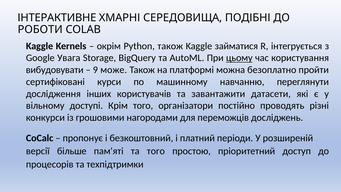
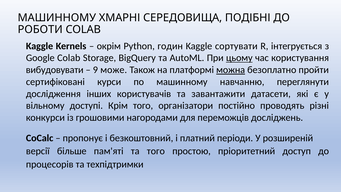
ІНТЕРАКТИВНЕ at (57, 18): ІНТЕРАКТИВНЕ -> МАШИННОМУ
Python також: також -> годин
займатися: займатися -> сортувати
Google Увага: Увага -> Colab
можна underline: none -> present
